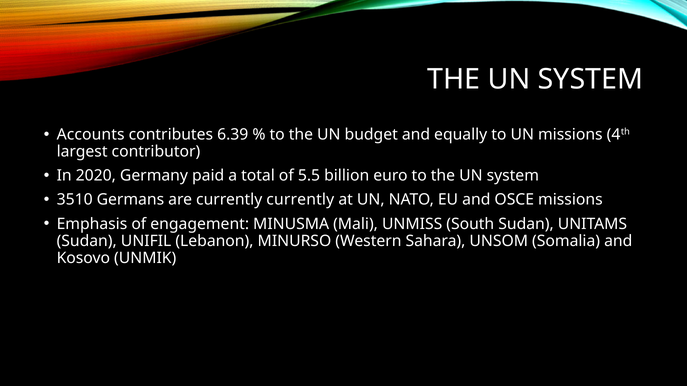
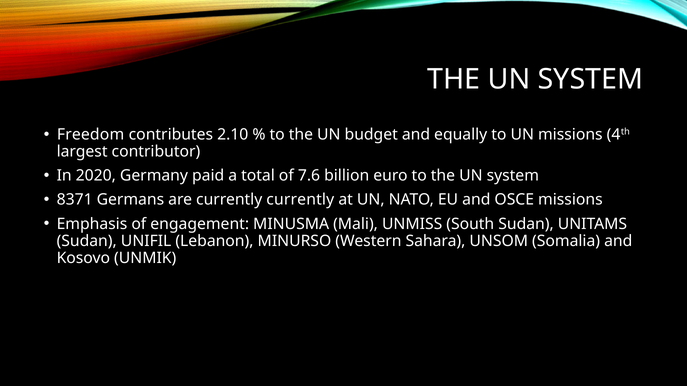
Accounts: Accounts -> Freedom
6.39: 6.39 -> 2.10
5.5: 5.5 -> 7.6
3510: 3510 -> 8371
